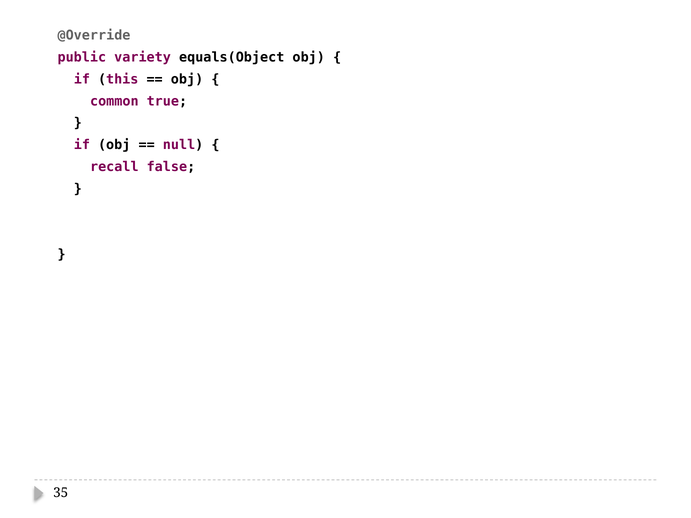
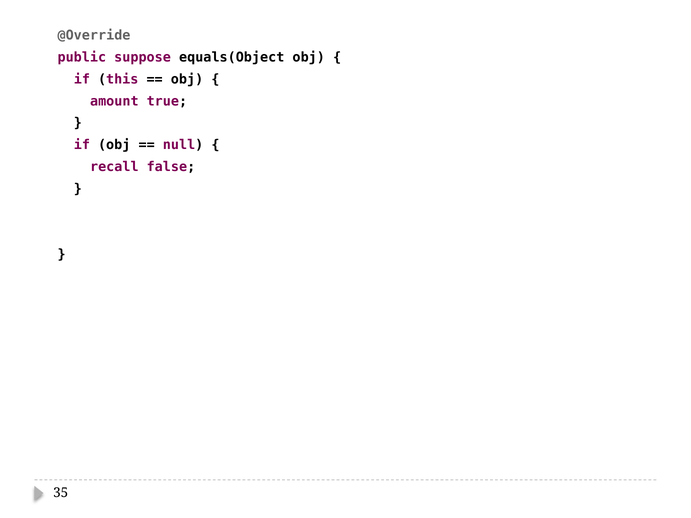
variety: variety -> suppose
common: common -> amount
